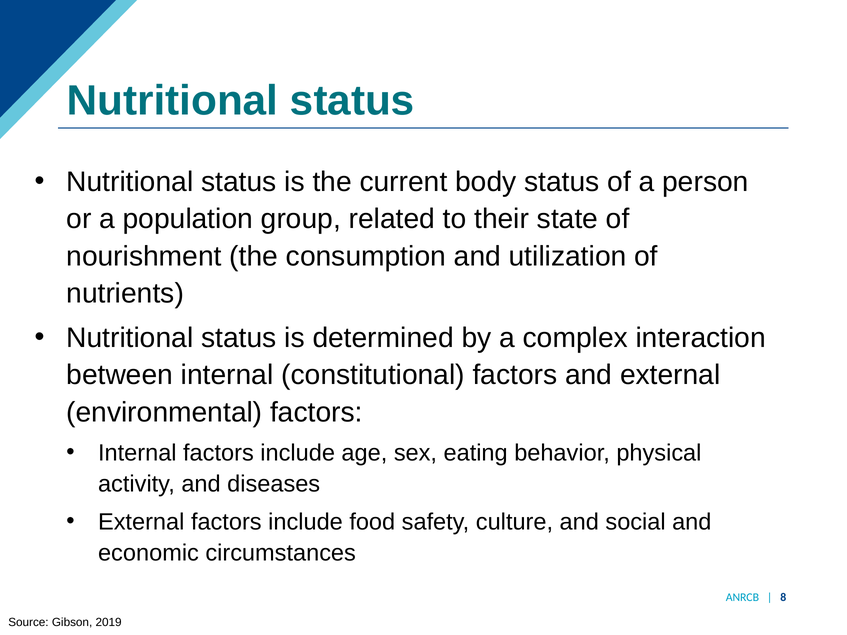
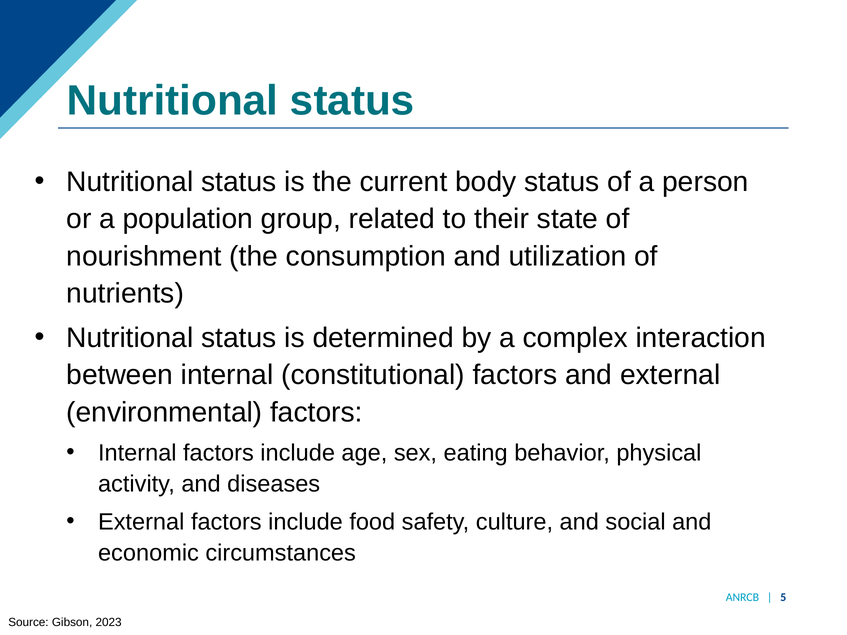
8: 8 -> 5
2019: 2019 -> 2023
